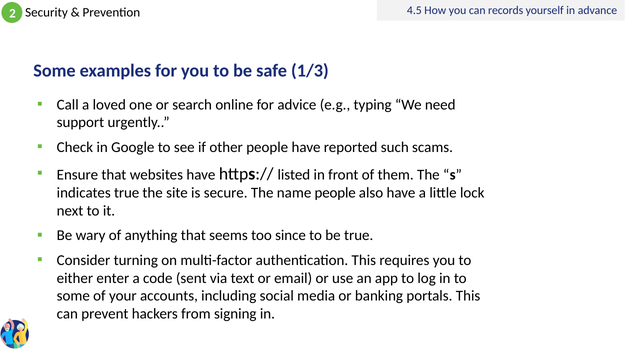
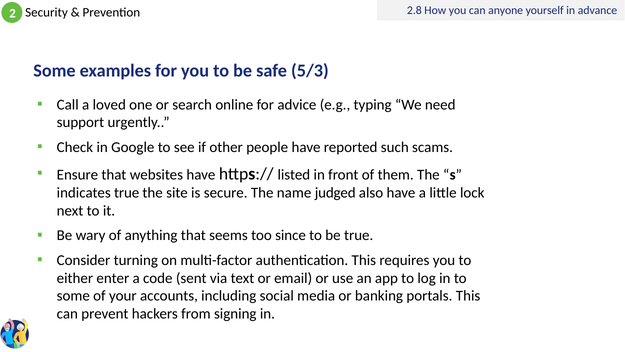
4.5: 4.5 -> 2.8
records: records -> anyone
1/3: 1/3 -> 5/3
name people: people -> judged
